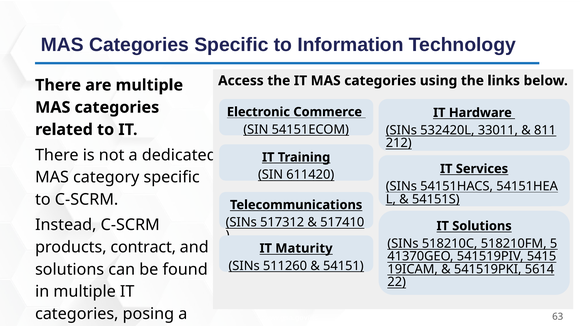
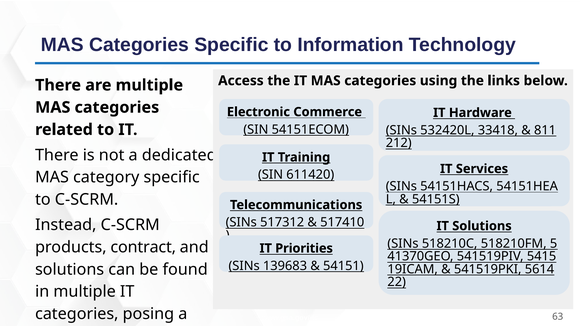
33011: 33011 -> 33418
Maturity: Maturity -> Priorities
511260: 511260 -> 139683
